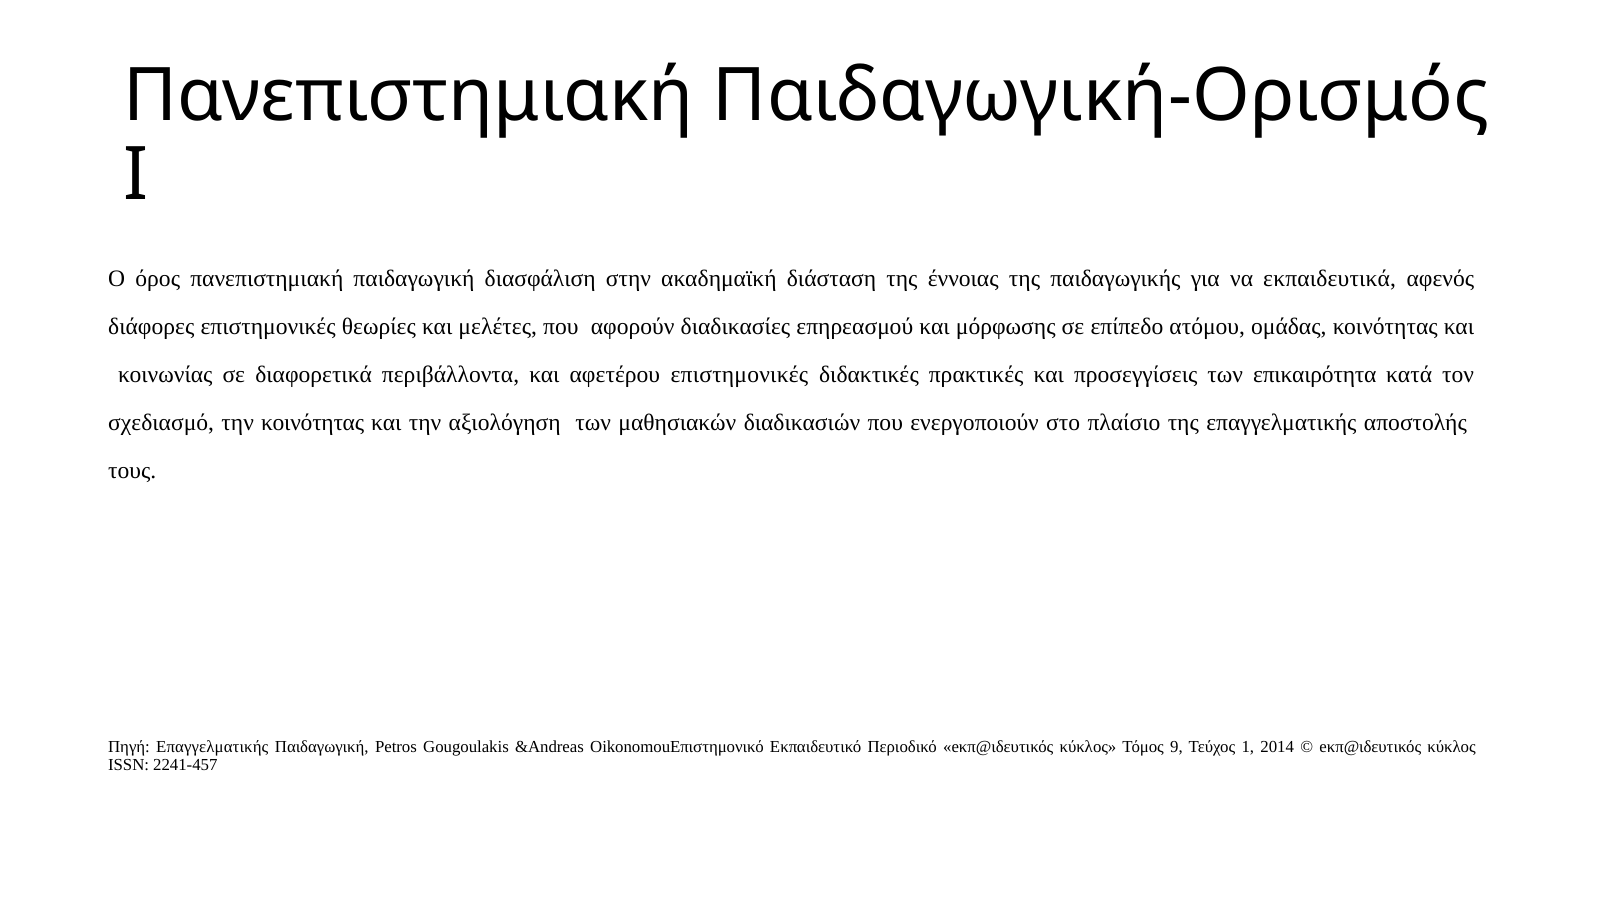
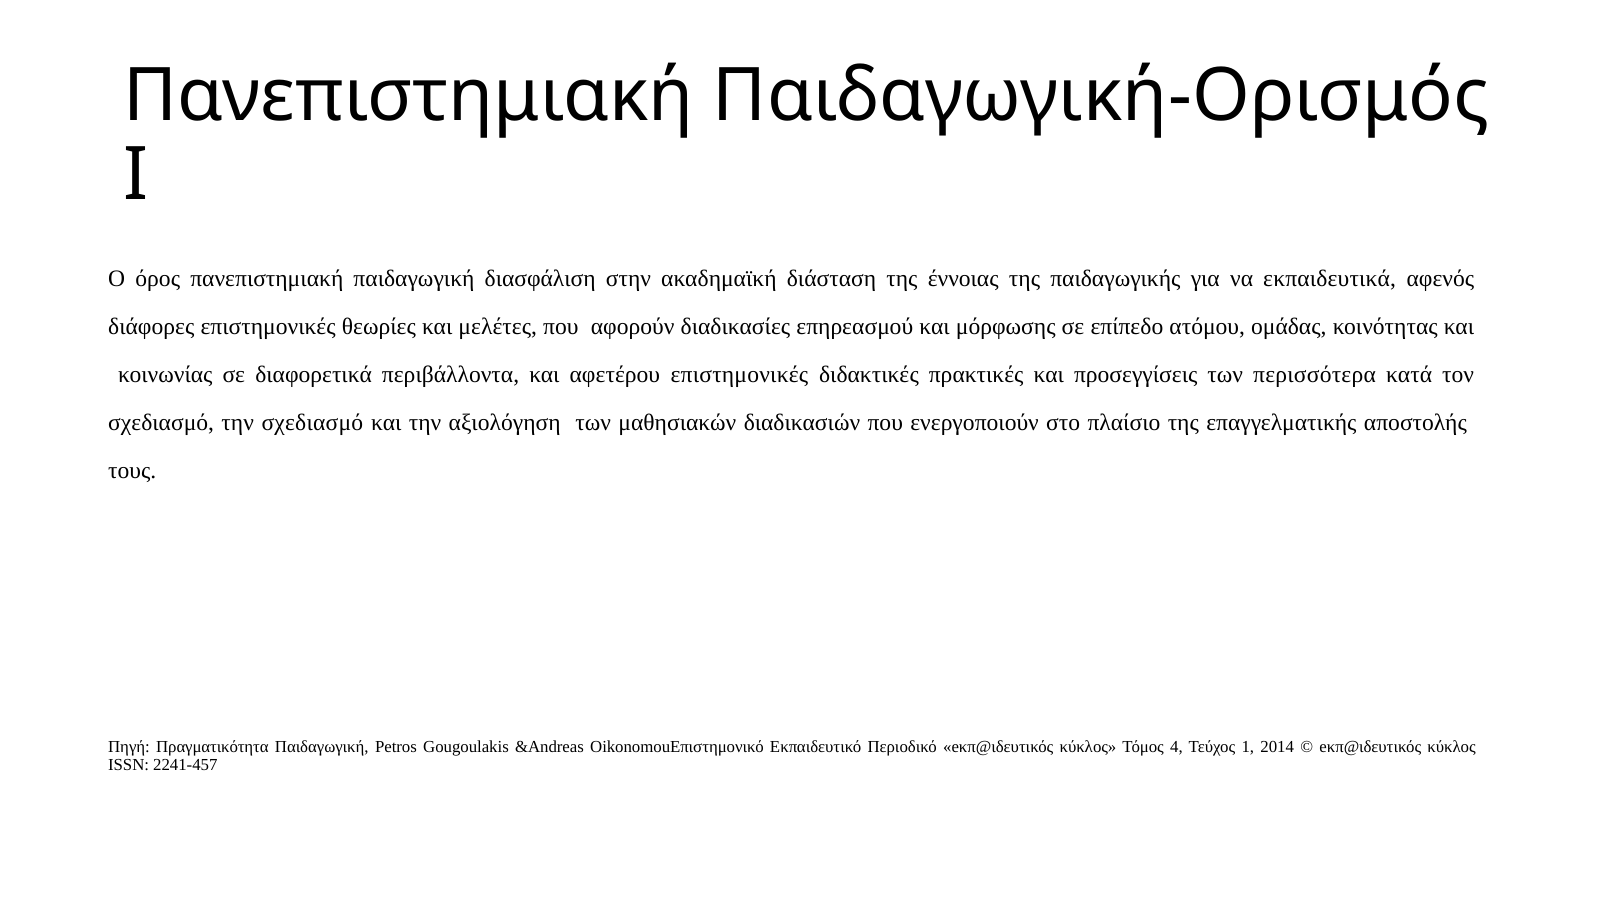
επικαιρότητα: επικαιρότητα -> περισσότερα
την κοινότητας: κοινότητας -> σχεδιασμό
Πηγή Επαγγελματικής: Επαγγελματικής -> Πραγματικότητα
9: 9 -> 4
